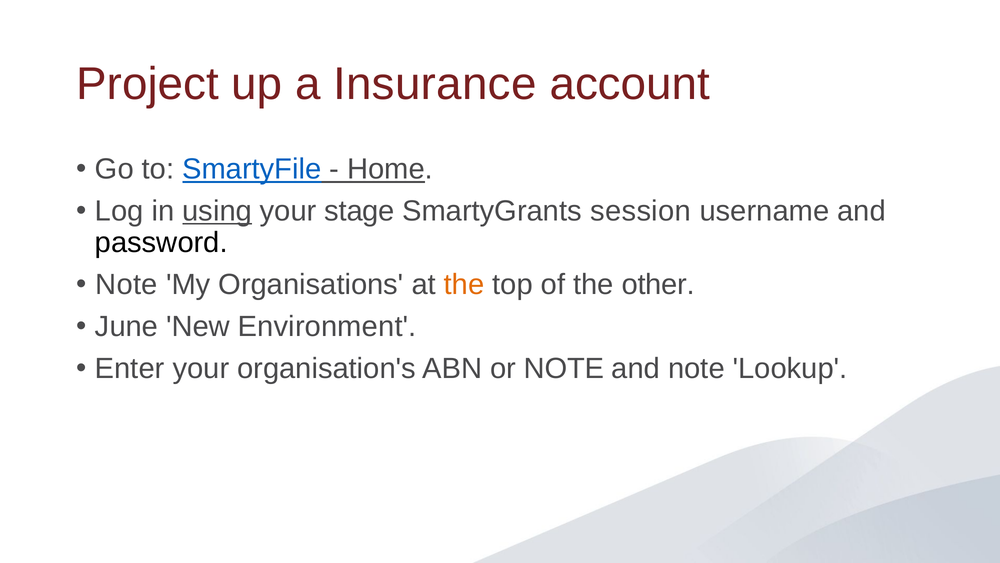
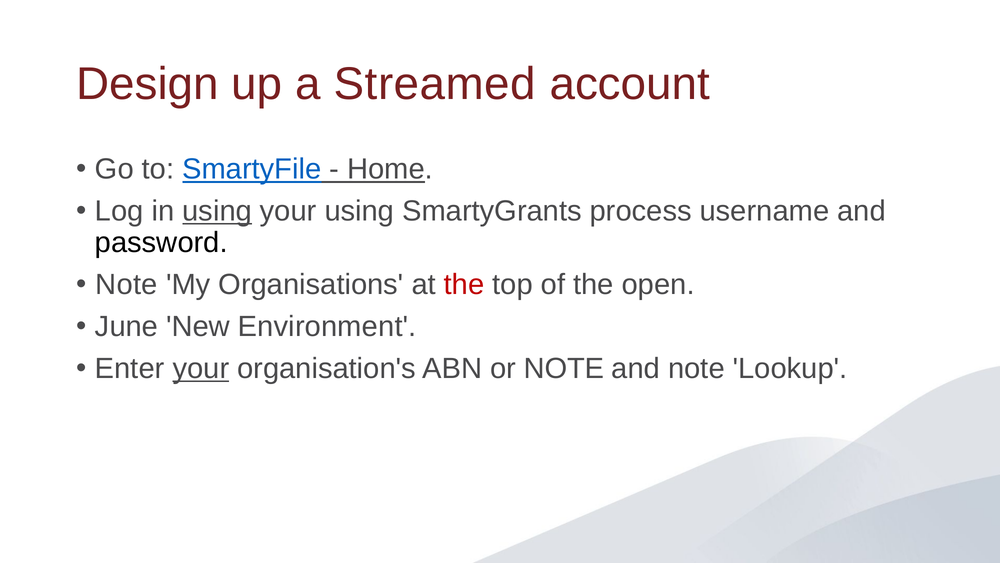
Project: Project -> Design
Insurance: Insurance -> Streamed
your stage: stage -> using
session: session -> process
the at (464, 284) colour: orange -> red
other: other -> open
your at (201, 368) underline: none -> present
